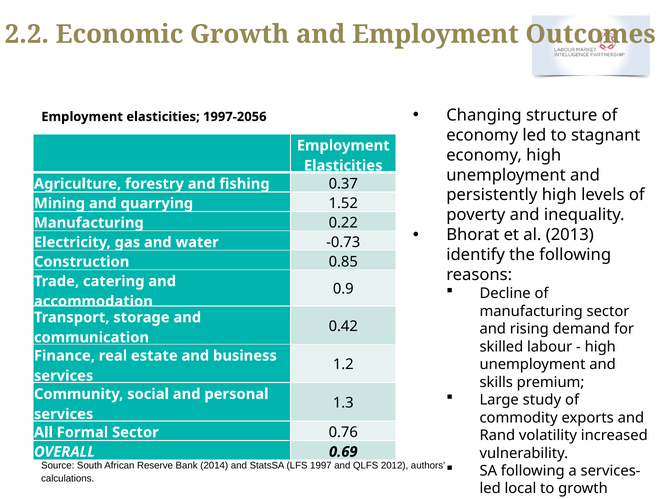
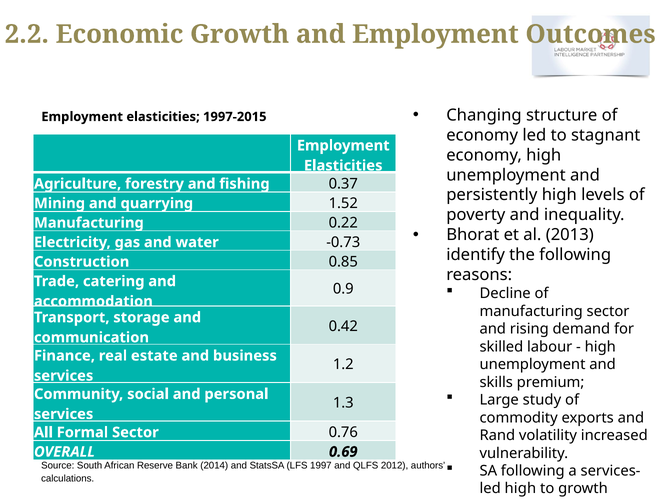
1997-2056: 1997-2056 -> 1997-2015
led local: local -> high
